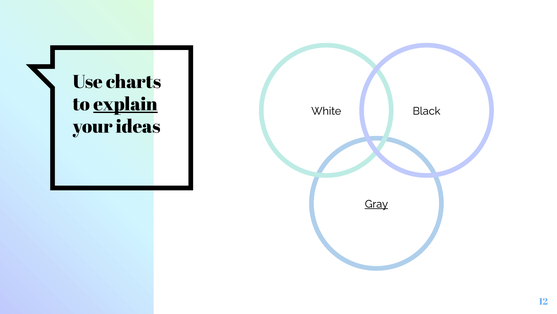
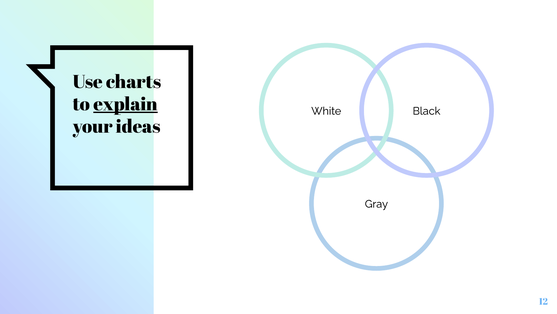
Gray underline: present -> none
